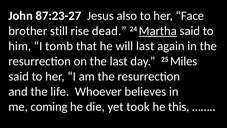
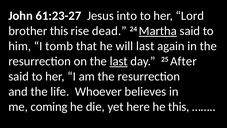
87:23-27: 87:23-27 -> 61:23-27
also: also -> into
Face: Face -> Lord
brother still: still -> this
last at (119, 61) underline: none -> present
Miles: Miles -> After
took: took -> here
